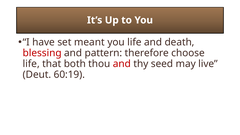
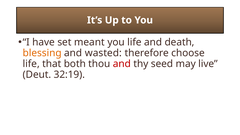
blessing colour: red -> orange
pattern: pattern -> wasted
60:19: 60:19 -> 32:19
